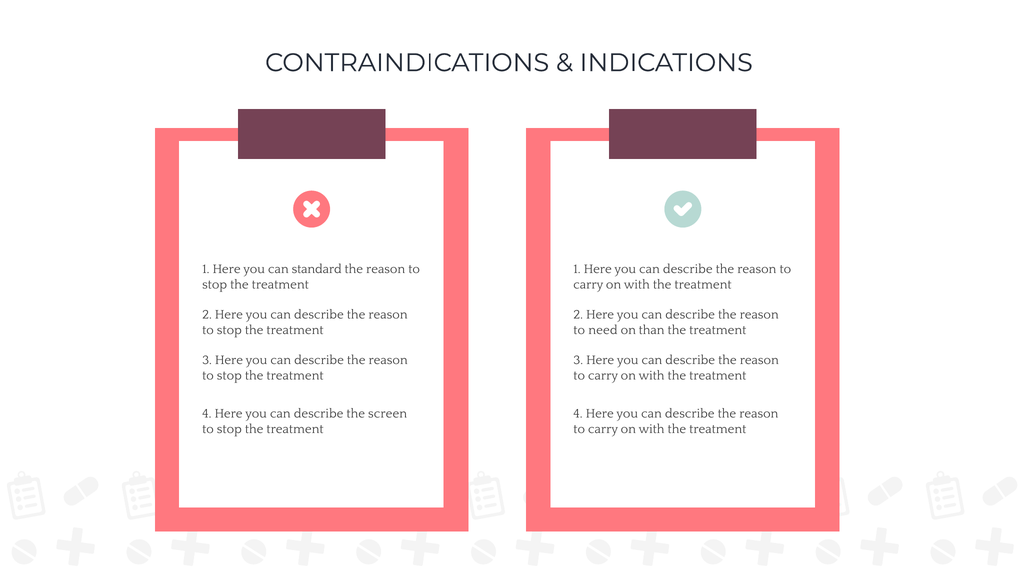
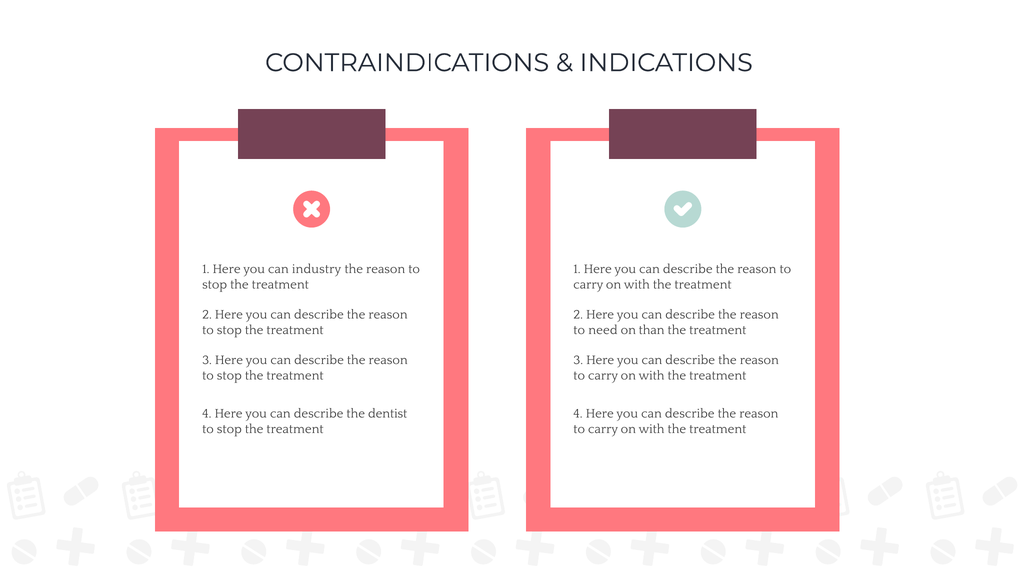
standard: standard -> industry
screen: screen -> dentist
